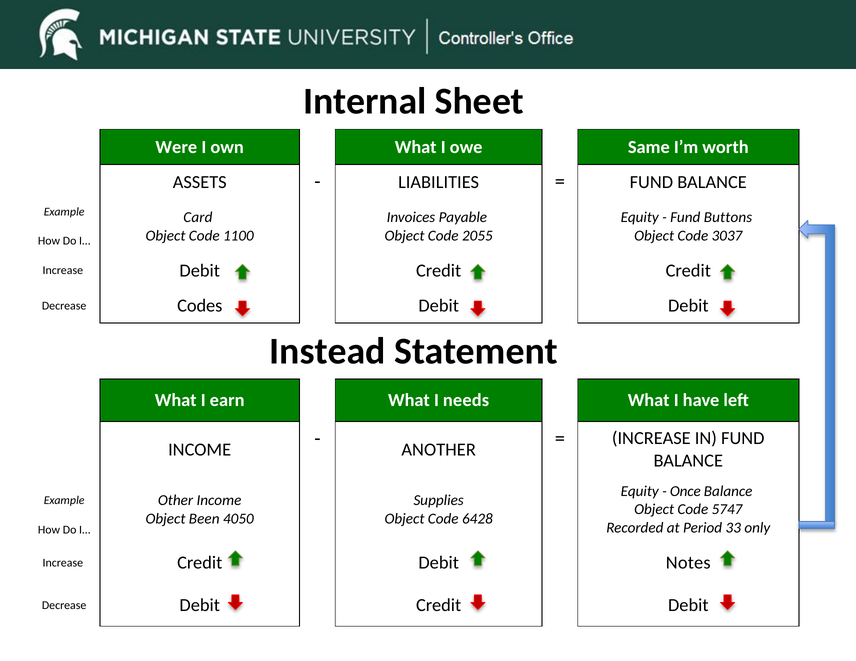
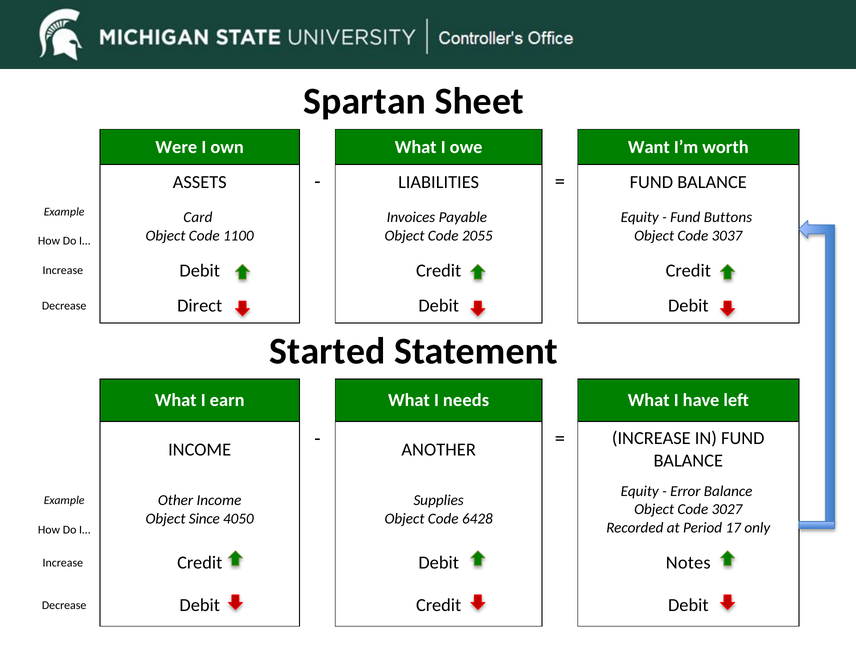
Internal: Internal -> Spartan
Same: Same -> Want
Codes: Codes -> Direct
Instead: Instead -> Started
Once: Once -> Error
5747: 5747 -> 3027
Been: Been -> Since
33: 33 -> 17
